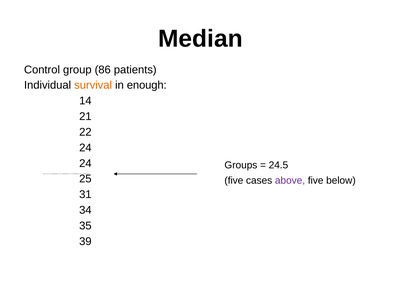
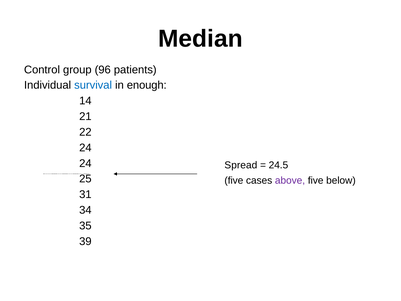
86: 86 -> 96
survival colour: orange -> blue
Groups: Groups -> Spread
